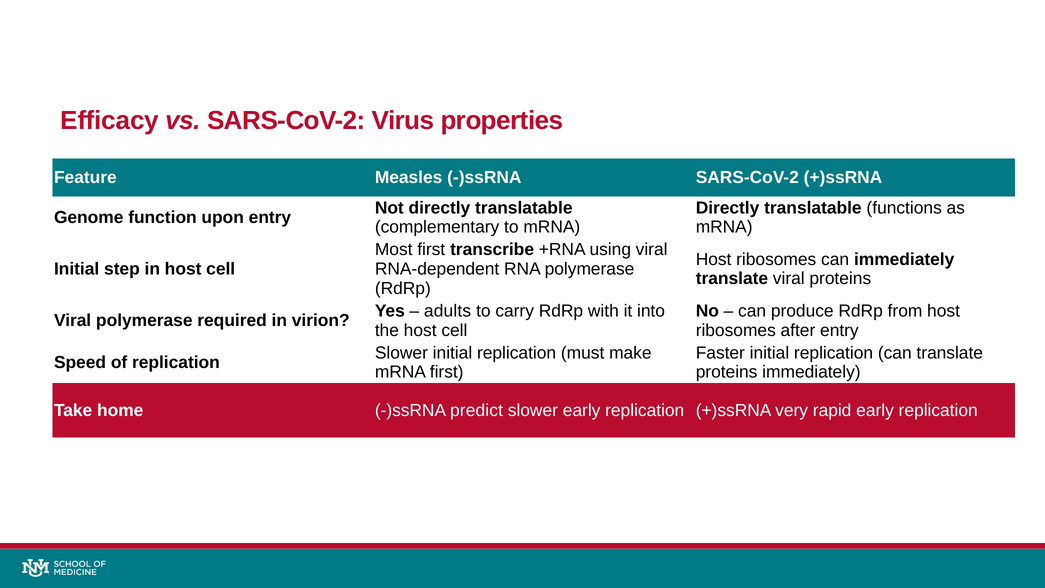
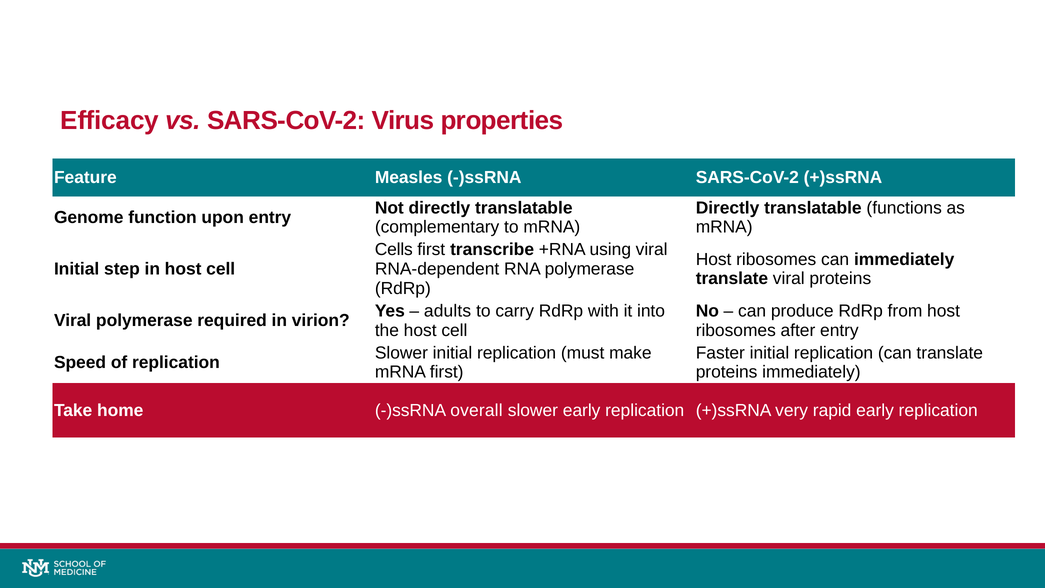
Most: Most -> Cells
predict: predict -> overall
